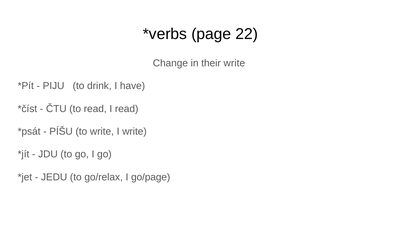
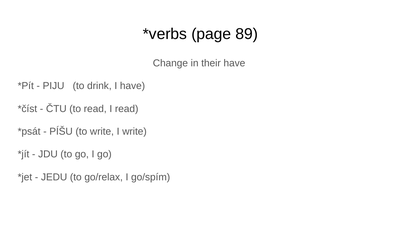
22: 22 -> 89
their write: write -> have
go/page: go/page -> go/spím
